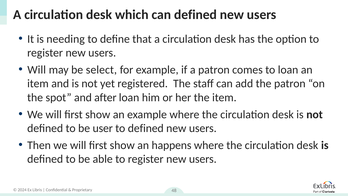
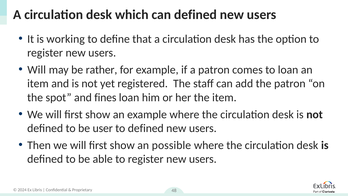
needing: needing -> working
select: select -> rather
after: after -> fines
happens: happens -> possible
